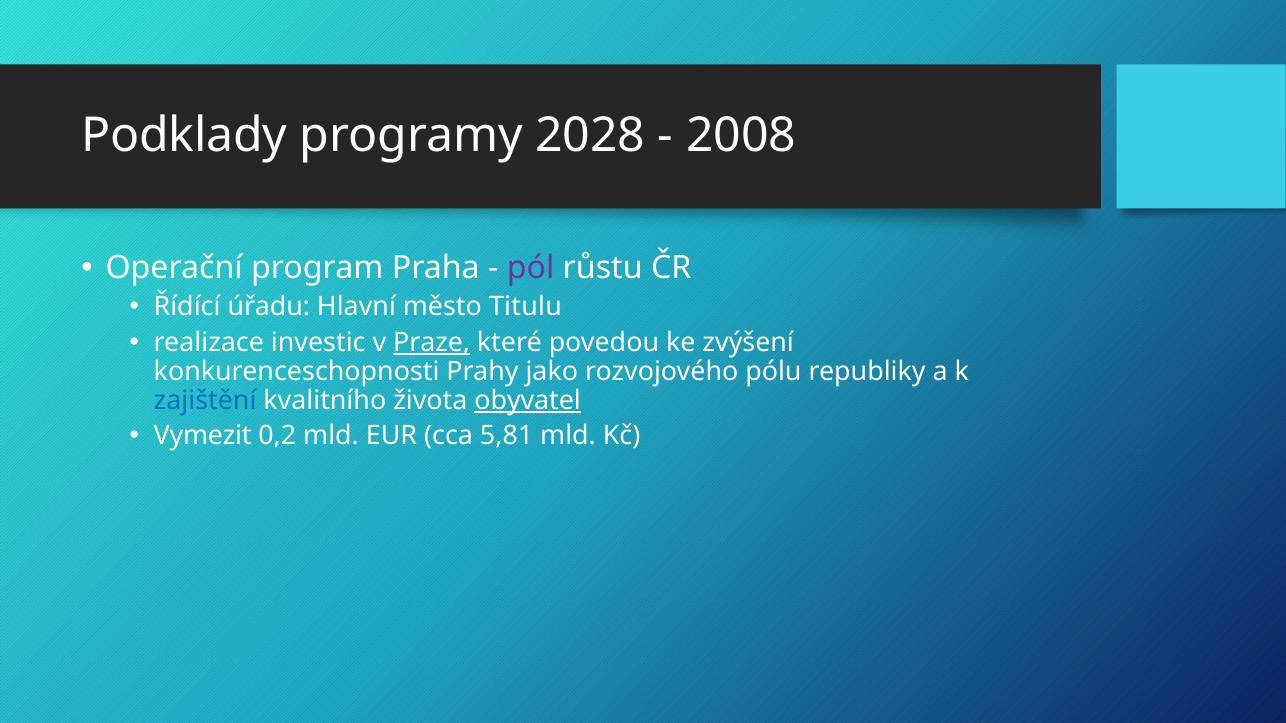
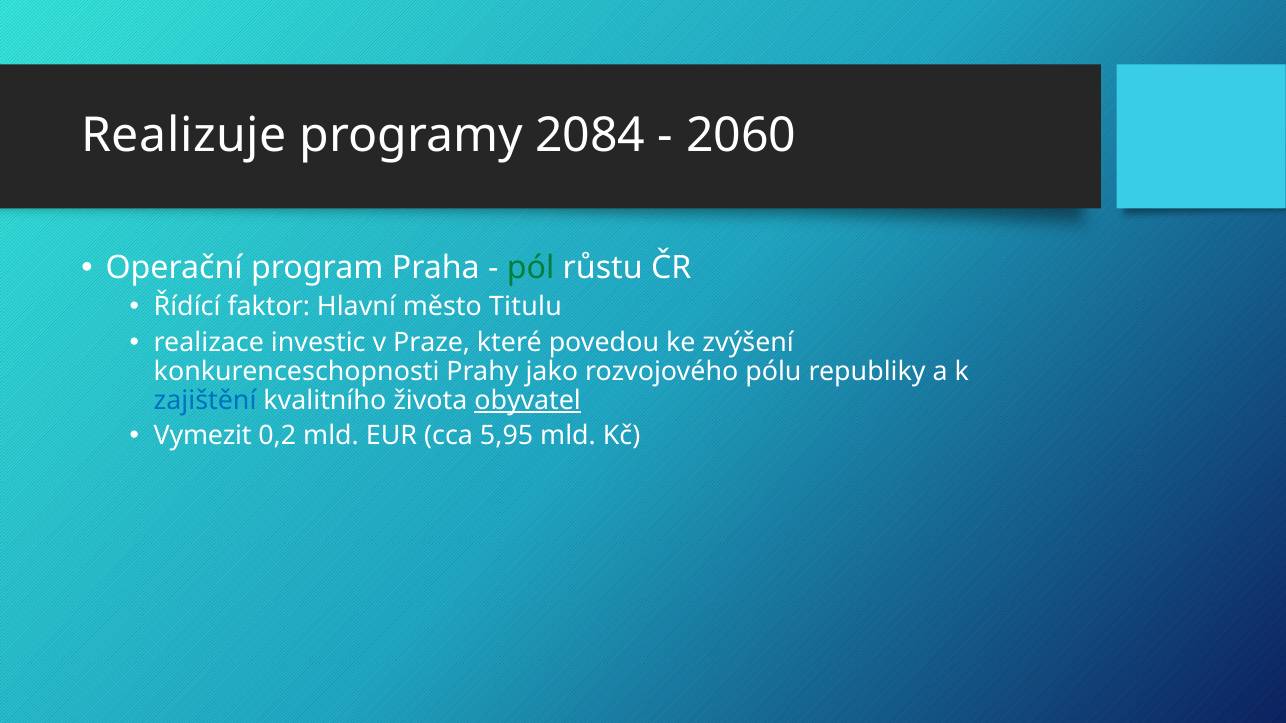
Podklady: Podklady -> Realizuje
2028: 2028 -> 2084
2008: 2008 -> 2060
pól colour: purple -> green
úřadu: úřadu -> faktor
Praze underline: present -> none
5,81: 5,81 -> 5,95
